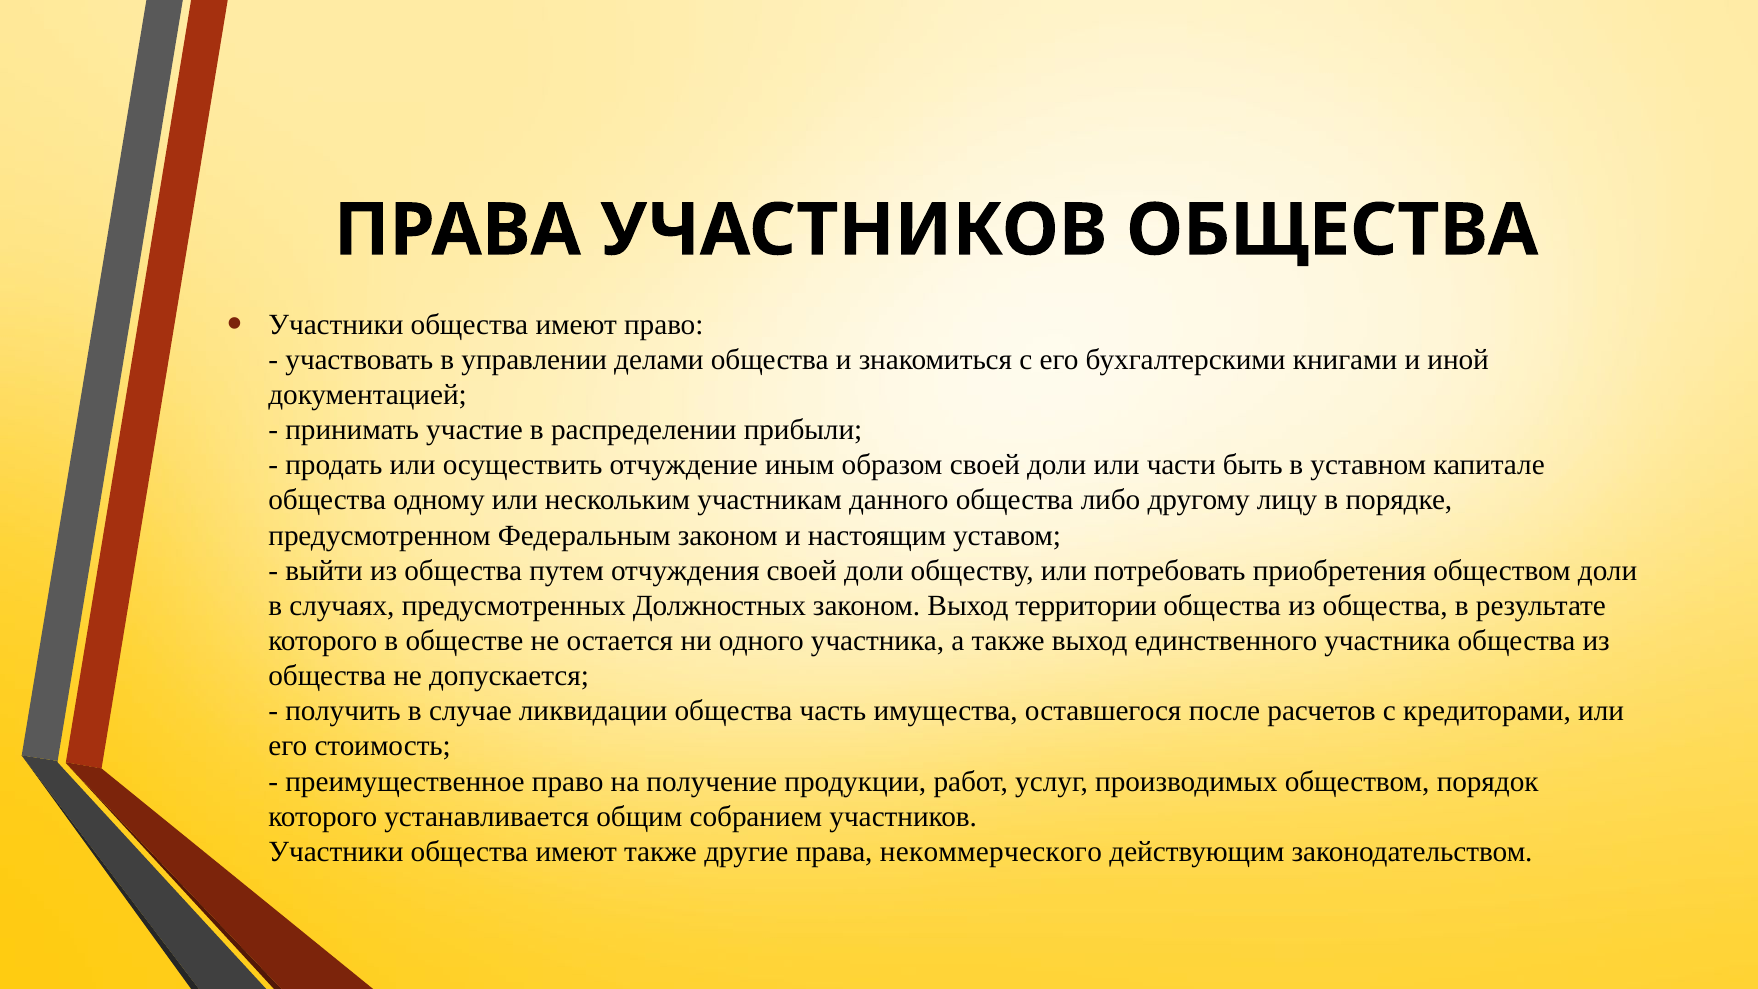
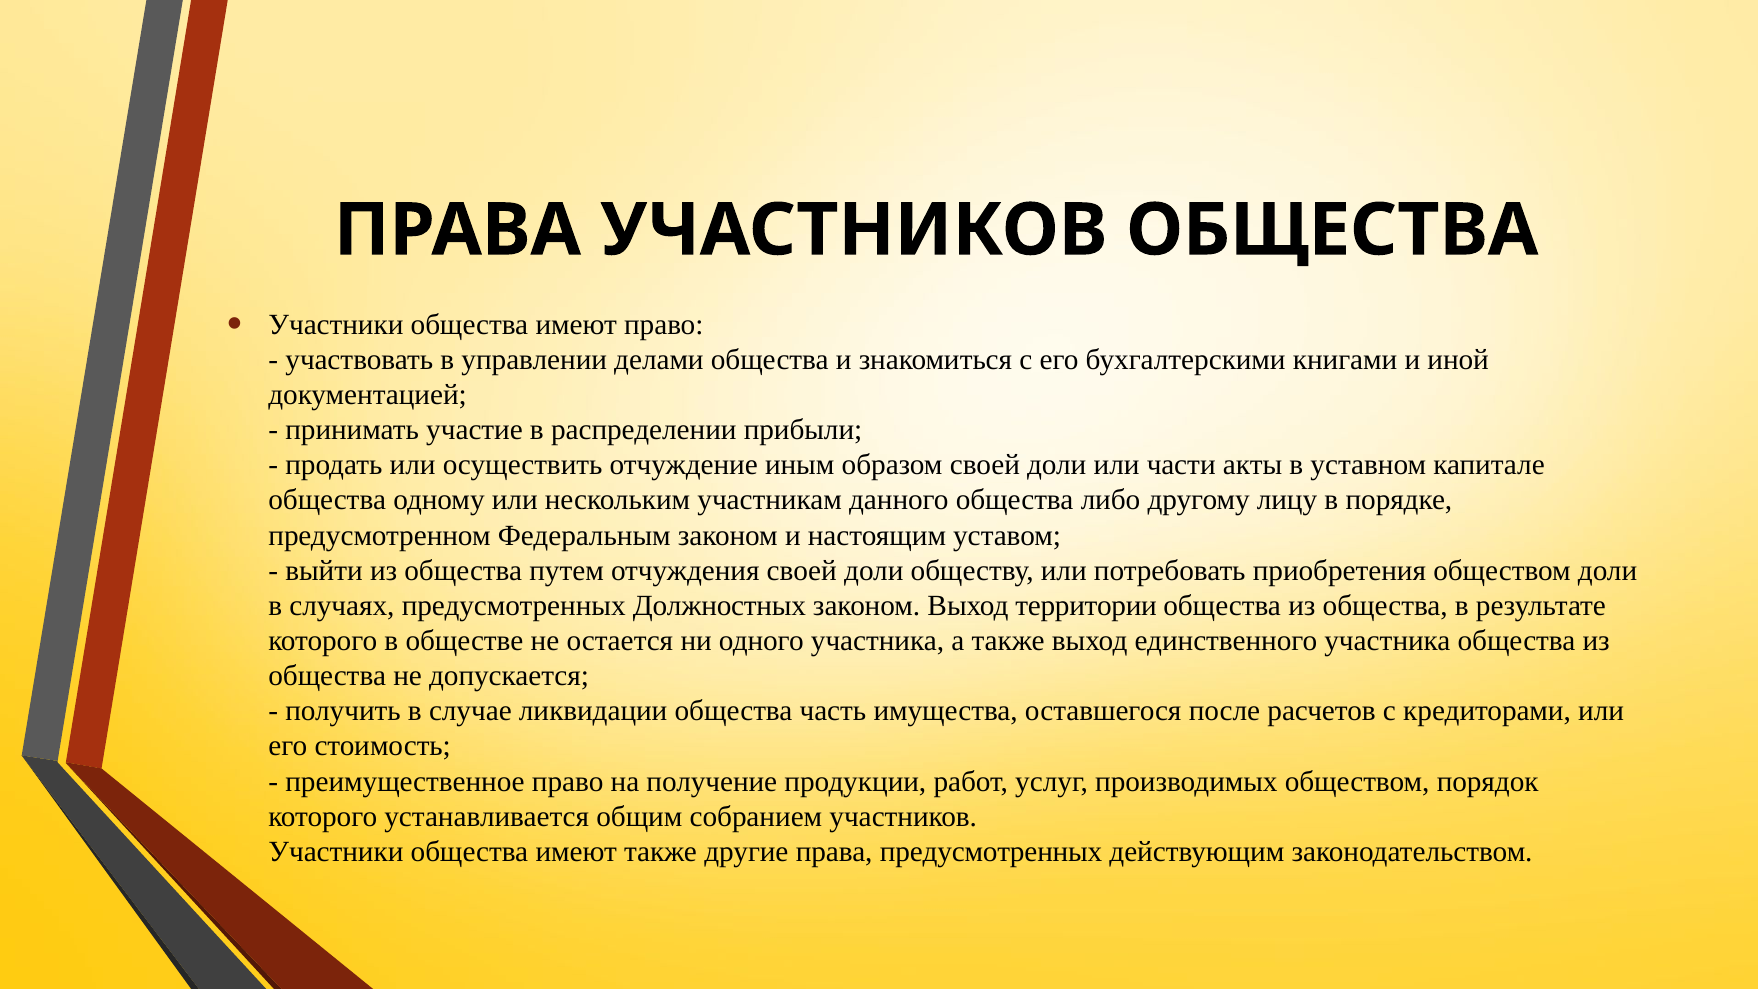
быть: быть -> акты
права некоммерческого: некоммерческого -> предусмотренных
